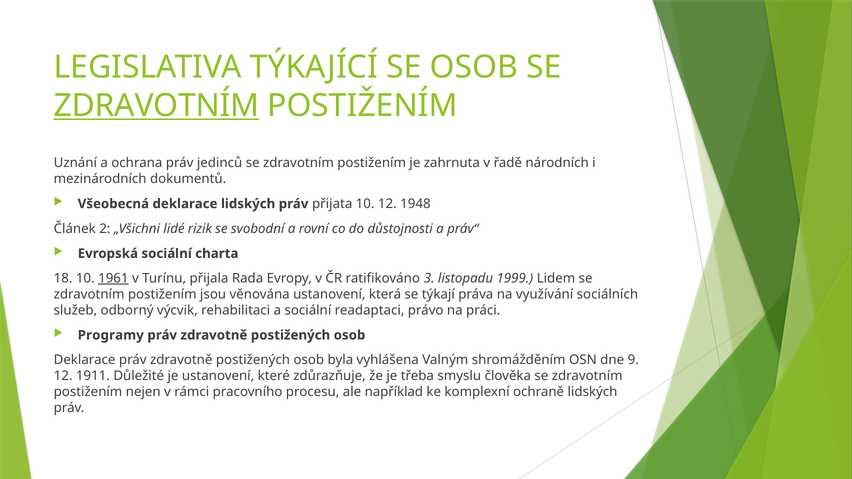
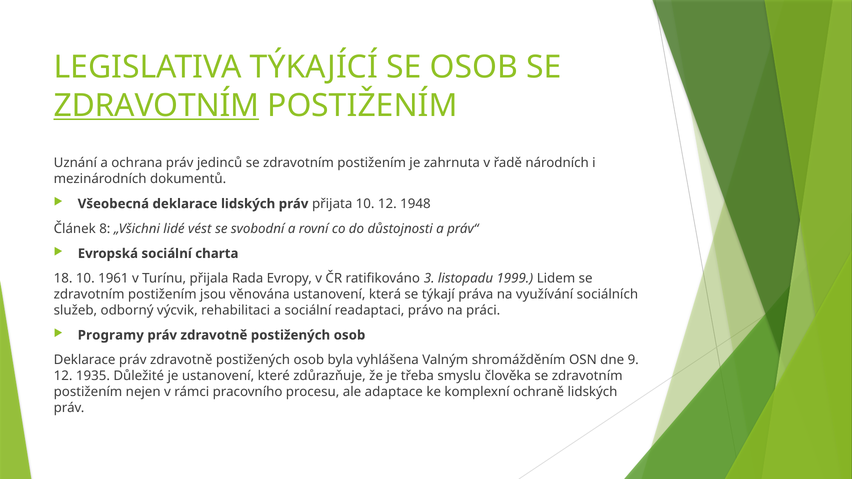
2: 2 -> 8
rizik: rizik -> vést
1961 underline: present -> none
1911: 1911 -> 1935
například: například -> adaptace
